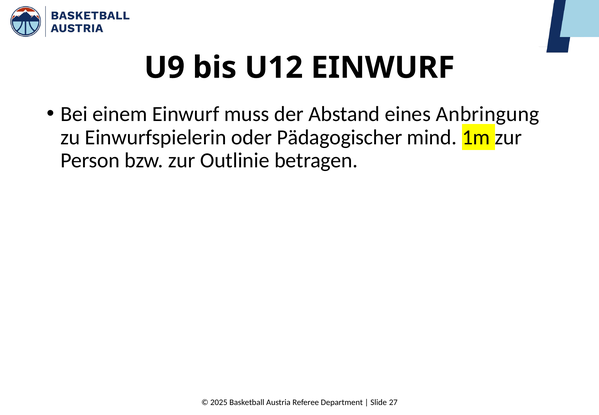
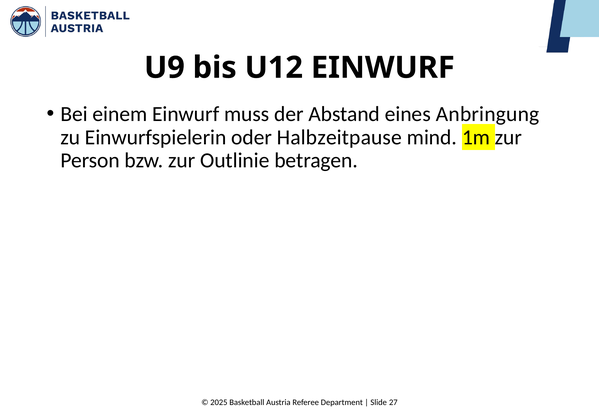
Pädagogischer: Pädagogischer -> Halbzeitpause
